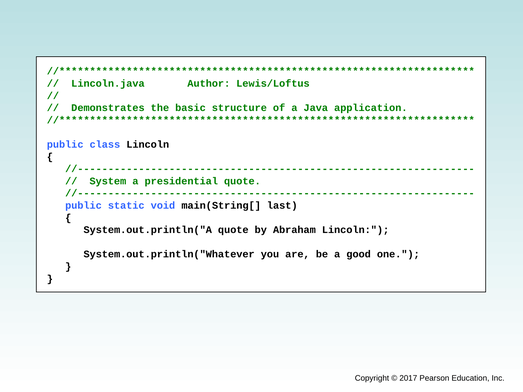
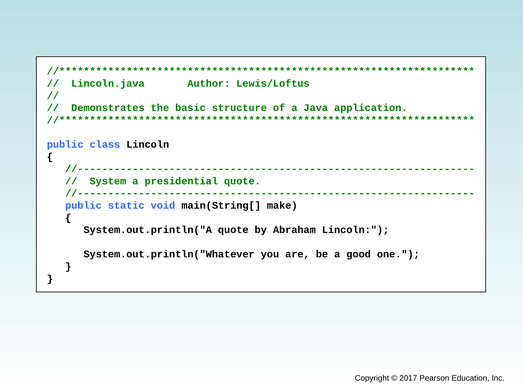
last: last -> make
